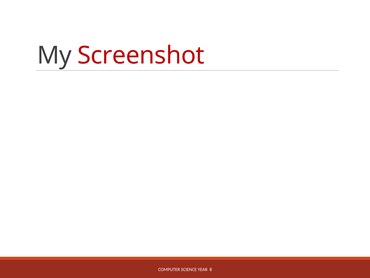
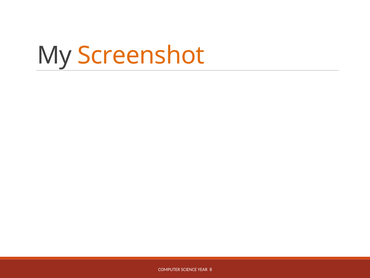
Screenshot colour: red -> orange
